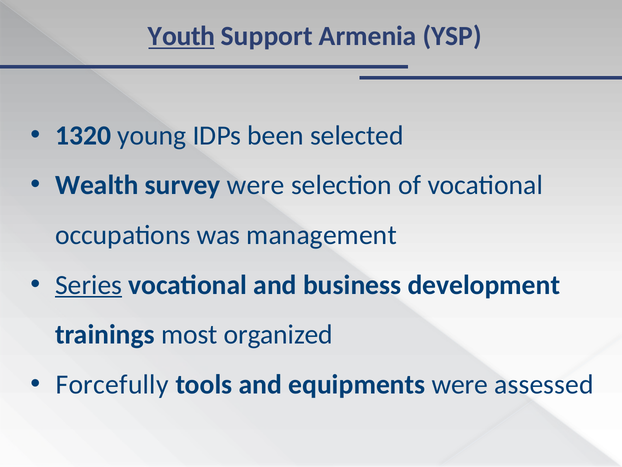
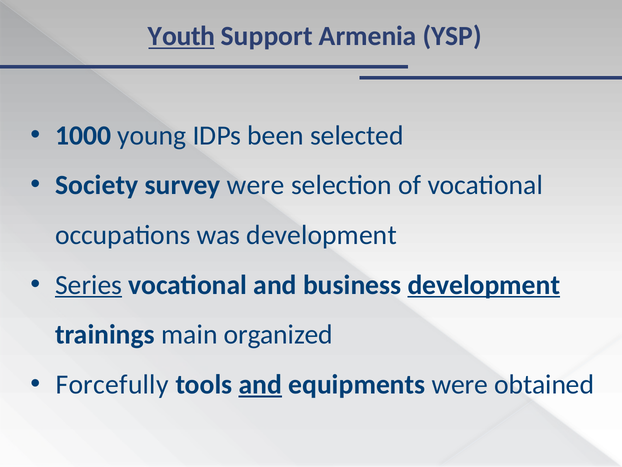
1320: 1320 -> 1000
Wealth: Wealth -> Society
was management: management -> development
development at (484, 285) underline: none -> present
most: most -> main
and at (260, 384) underline: none -> present
assessed: assessed -> obtained
